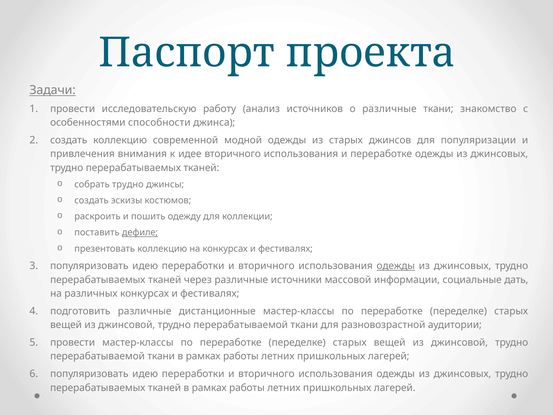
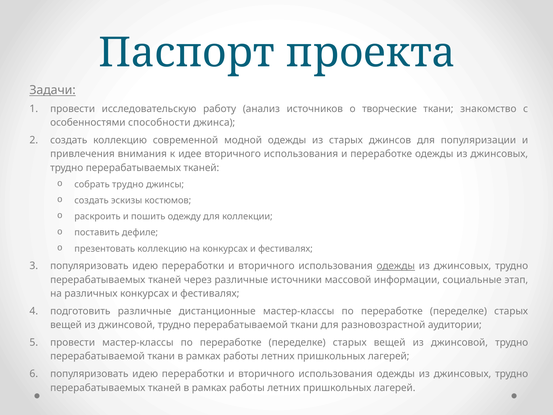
о различные: различные -> творческие
дефиле underline: present -> none
дать: дать -> этап
